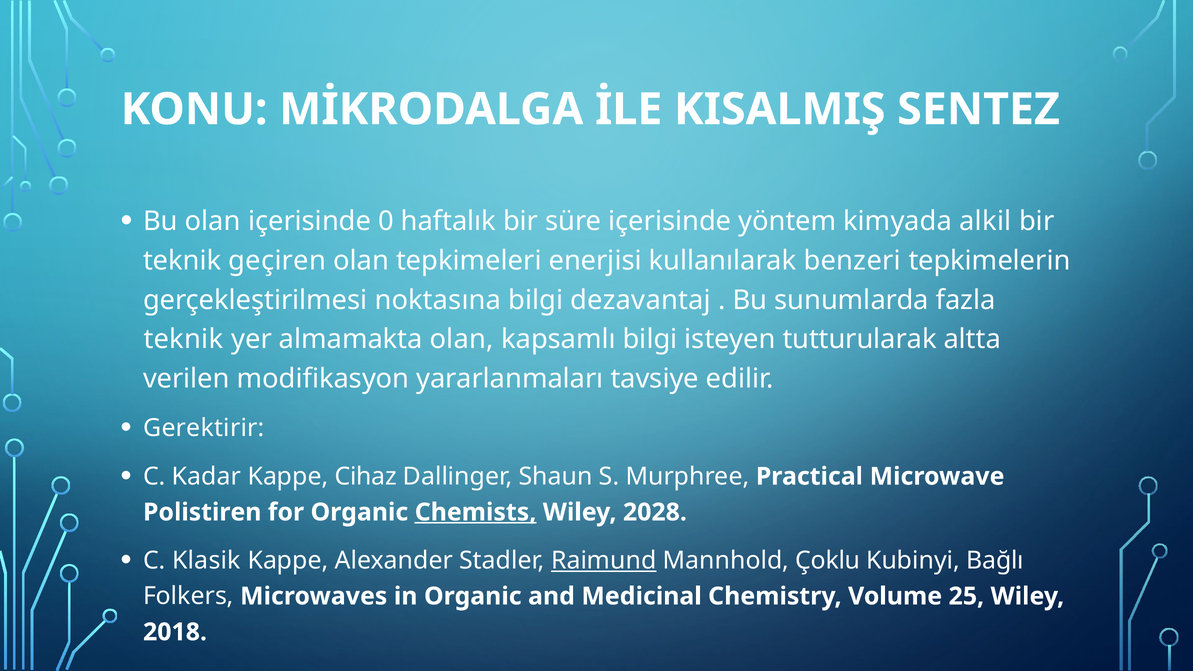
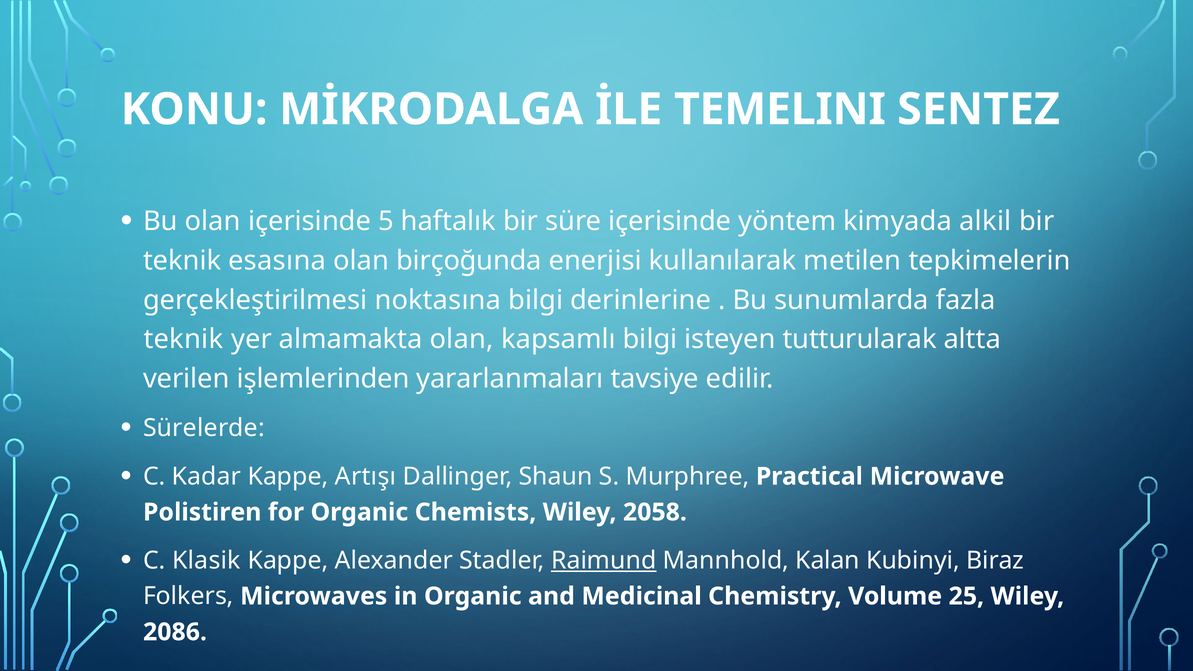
KISALMIŞ: KISALMIŞ -> TEMELINI
0: 0 -> 5
geçiren: geçiren -> esasına
tepkimeleri: tepkimeleri -> birçoğunda
benzeri: benzeri -> metilen
dezavantaj: dezavantaj -> derinlerine
modifikasyon: modifikasyon -> işlemlerinden
Gerektirir: Gerektirir -> Sürelerde
Cihaz: Cihaz -> Artışı
Chemists underline: present -> none
2028: 2028 -> 2058
Çoklu: Çoklu -> Kalan
Bağlı: Bağlı -> Biraz
2018: 2018 -> 2086
